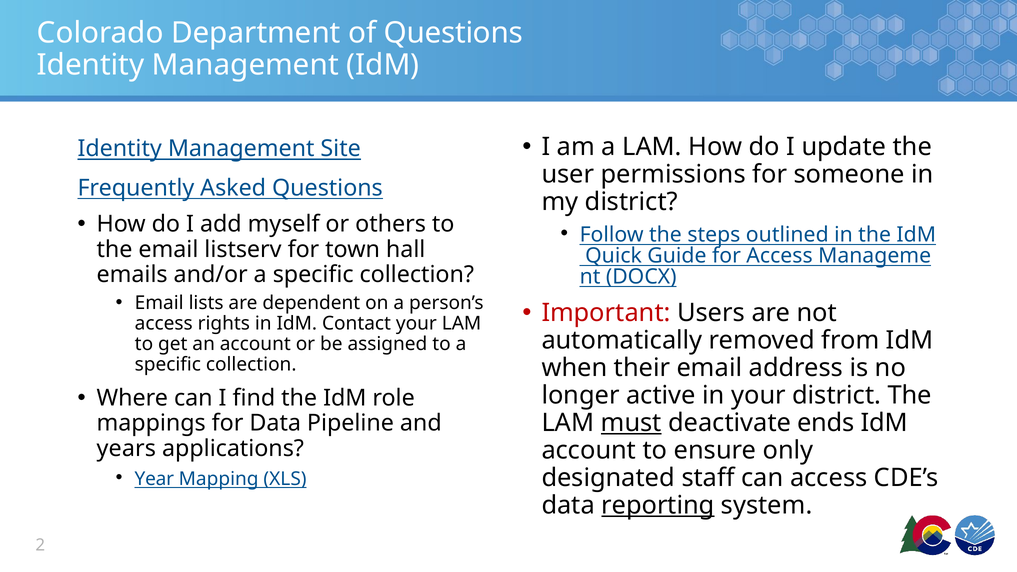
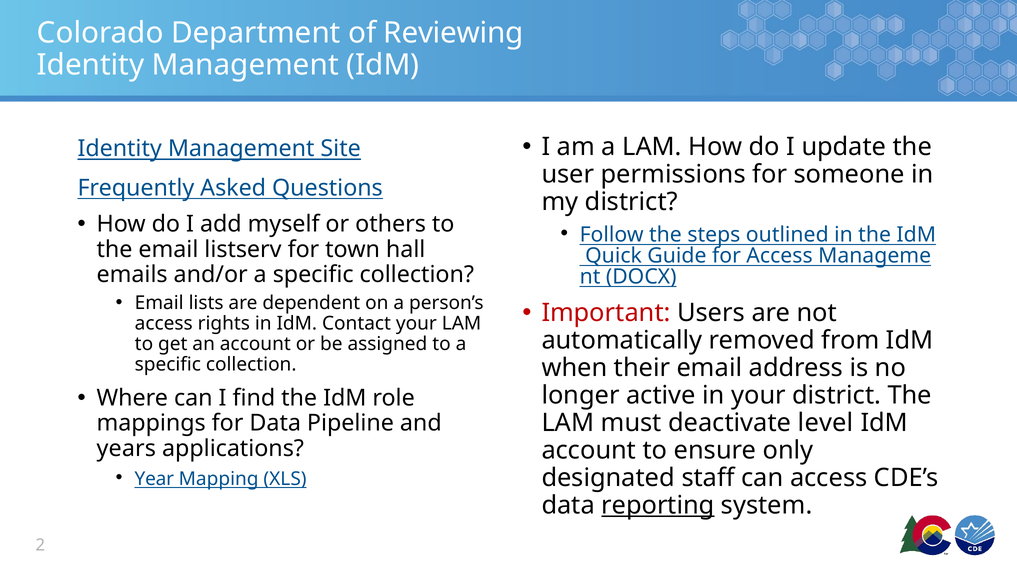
of Questions: Questions -> Reviewing
must underline: present -> none
ends: ends -> level
